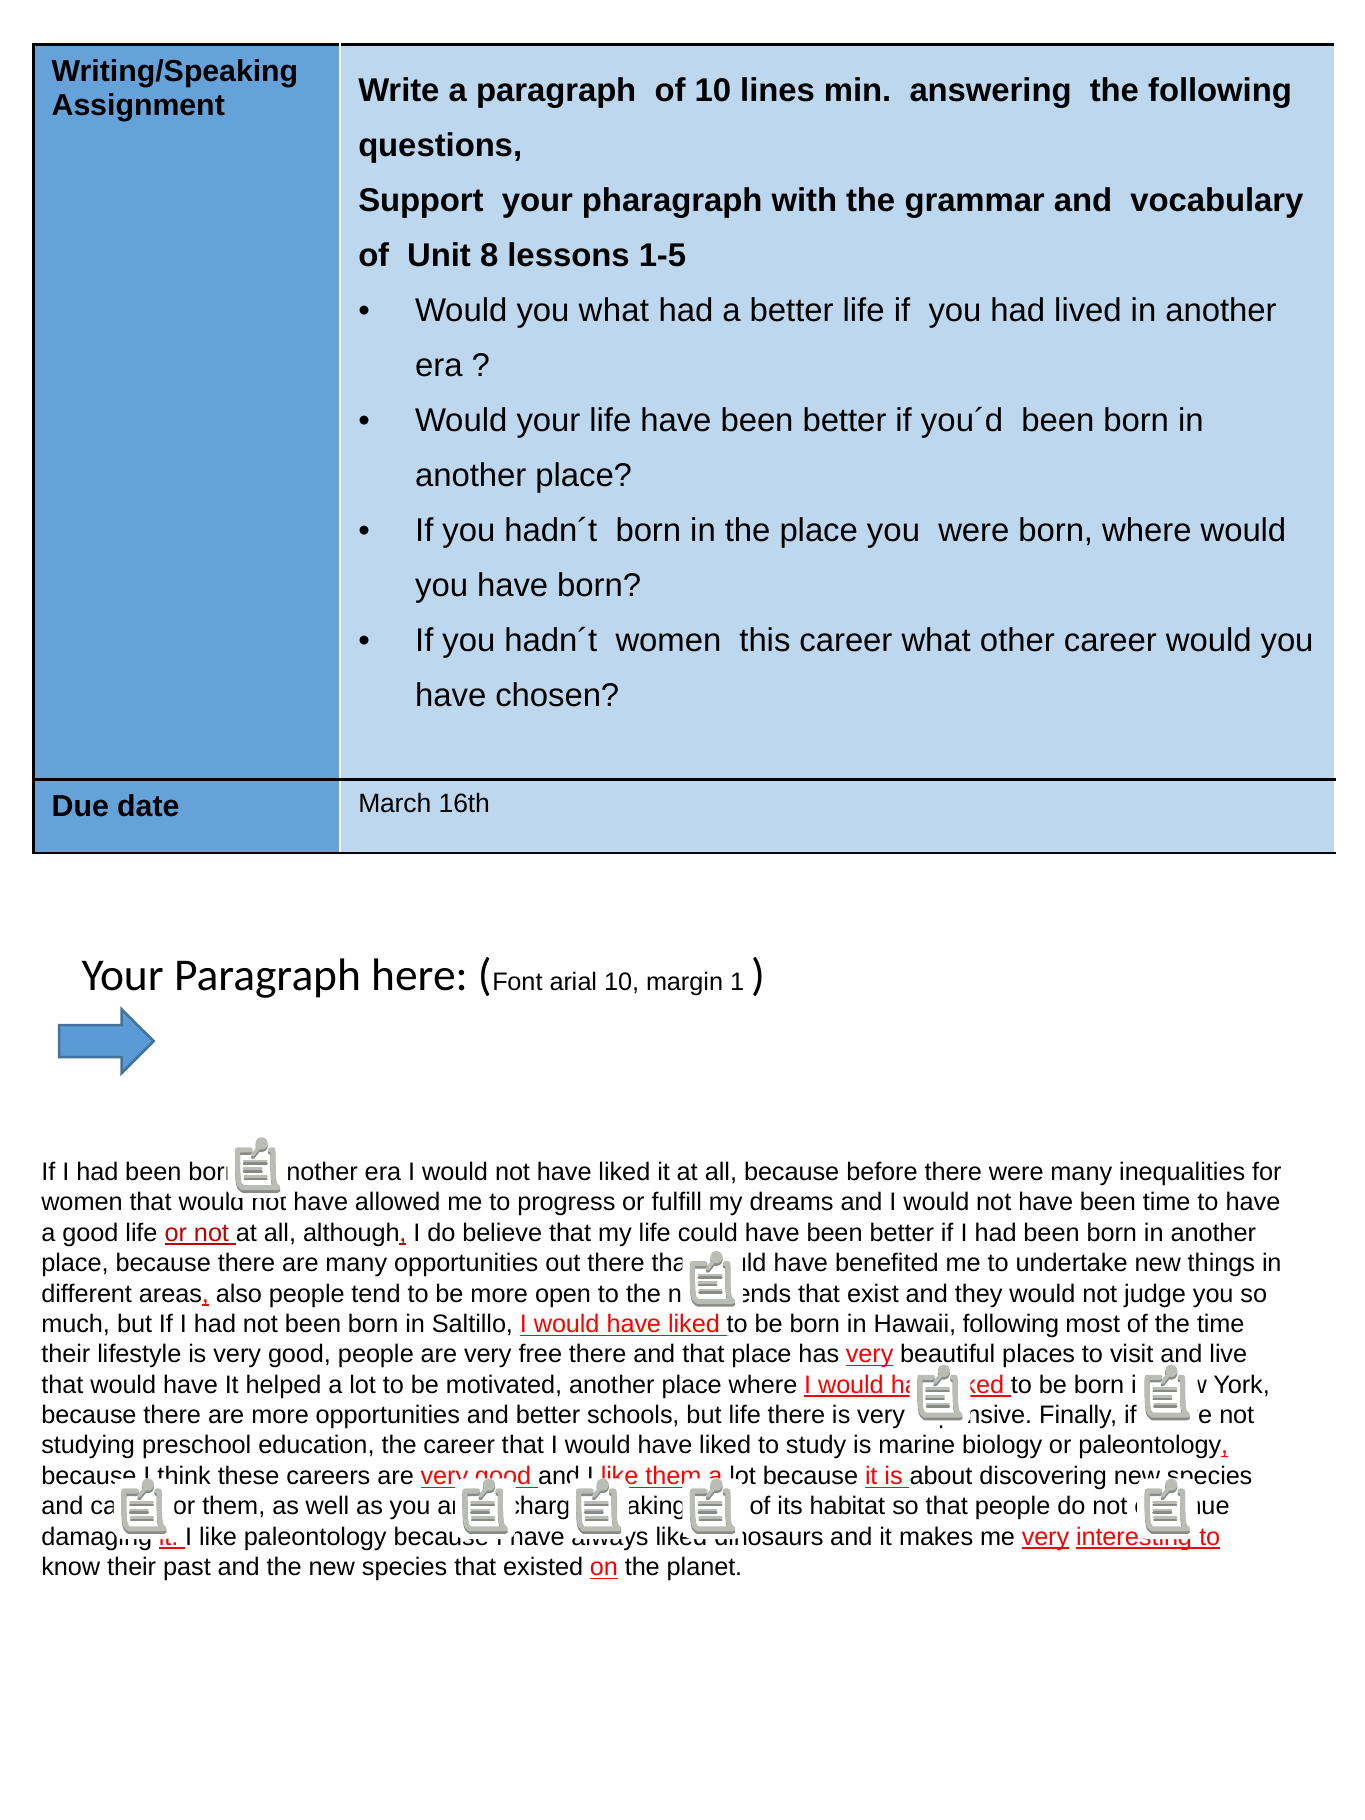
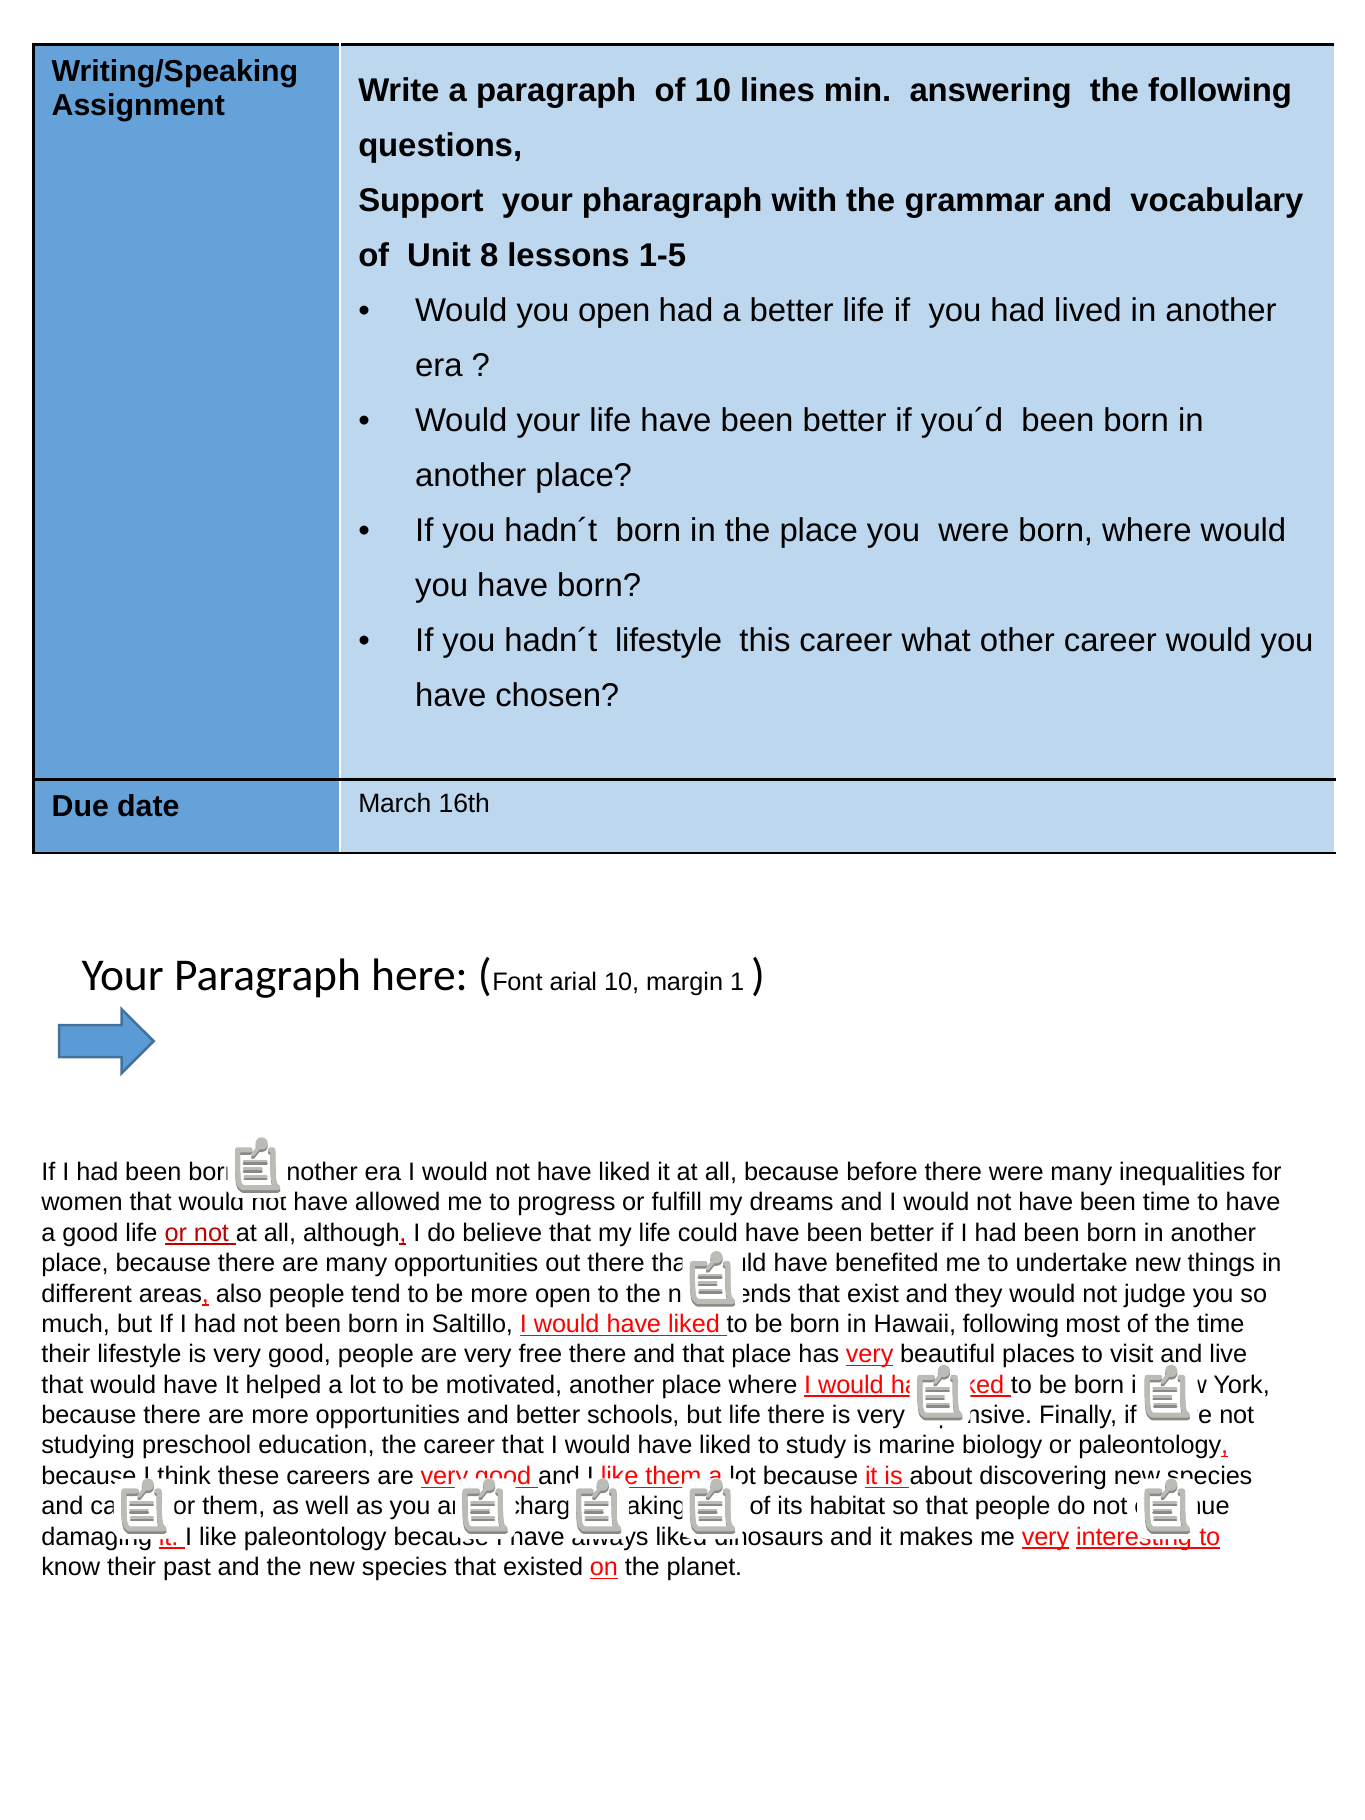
you what: what -> open
hadn´t women: women -> lifestyle
